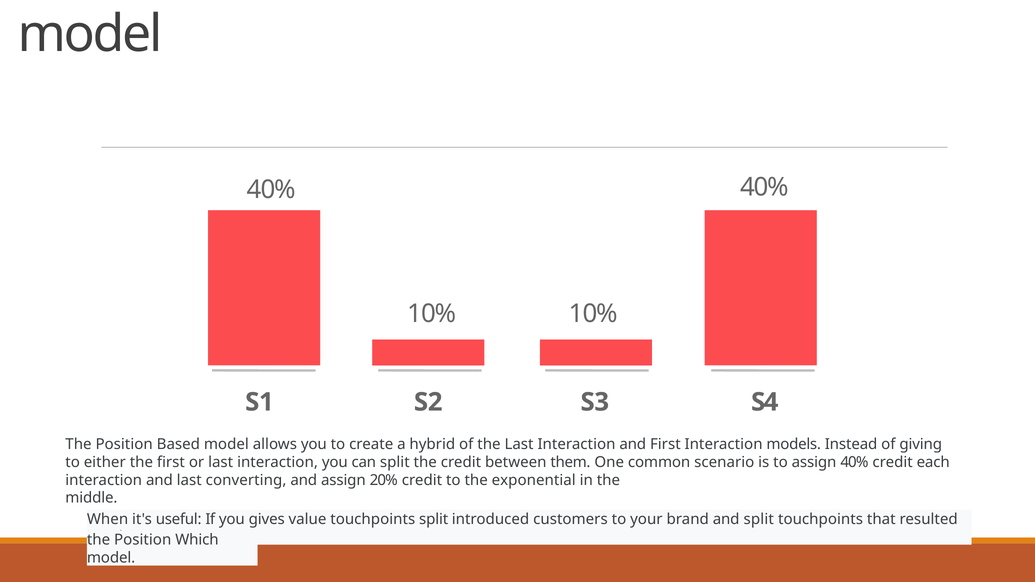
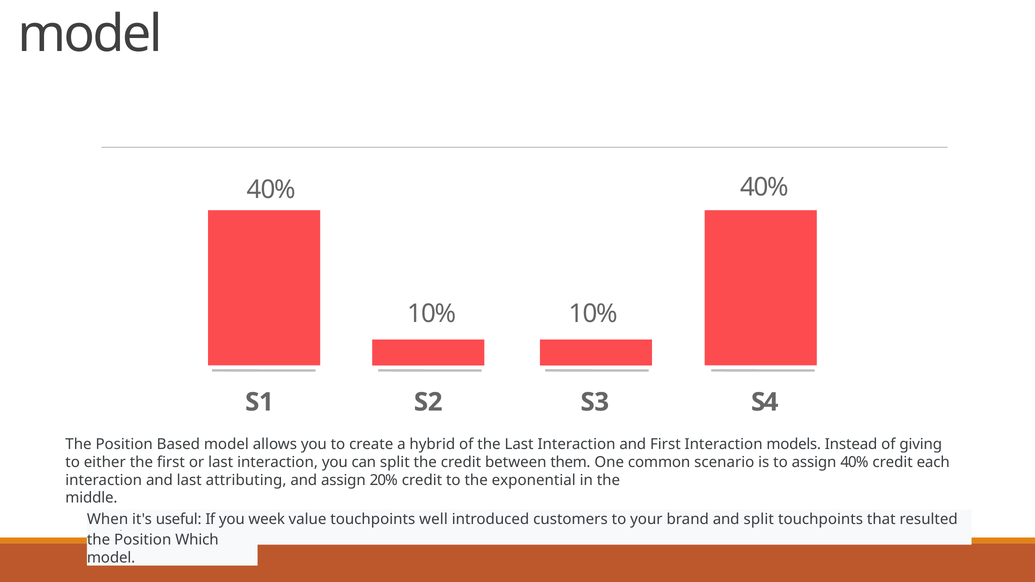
converting: converting -> attributing
gives: gives -> week
touchpoints split: split -> well
